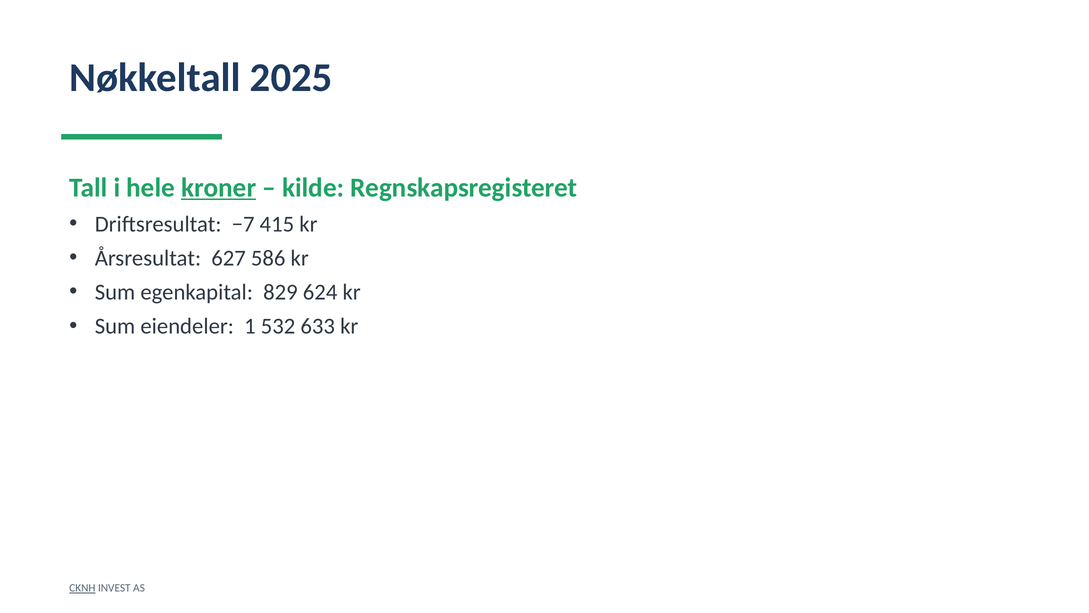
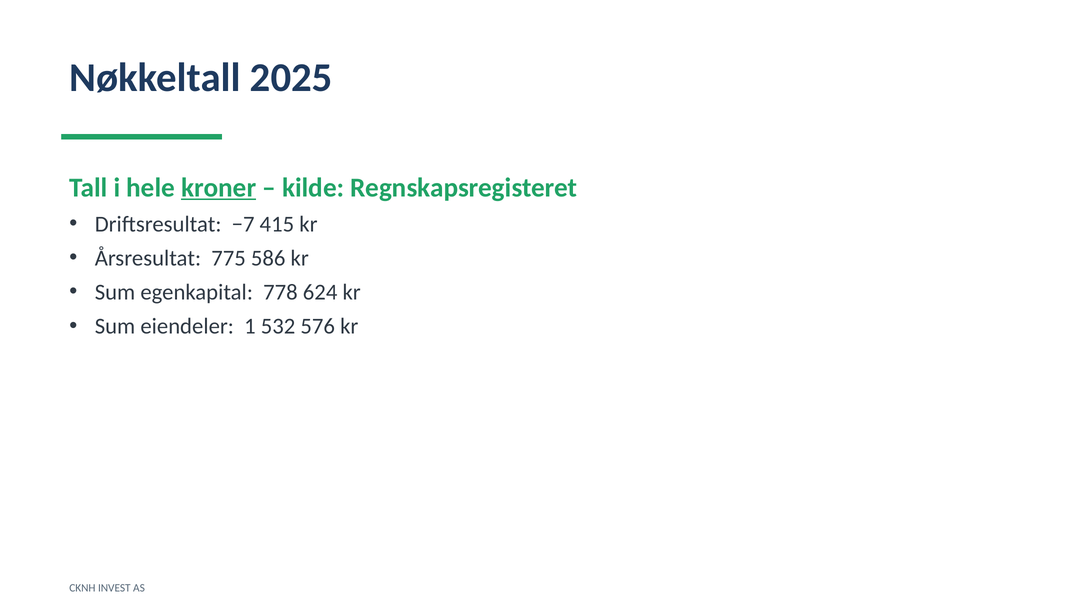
627: 627 -> 775
829: 829 -> 778
633: 633 -> 576
CKNH underline: present -> none
